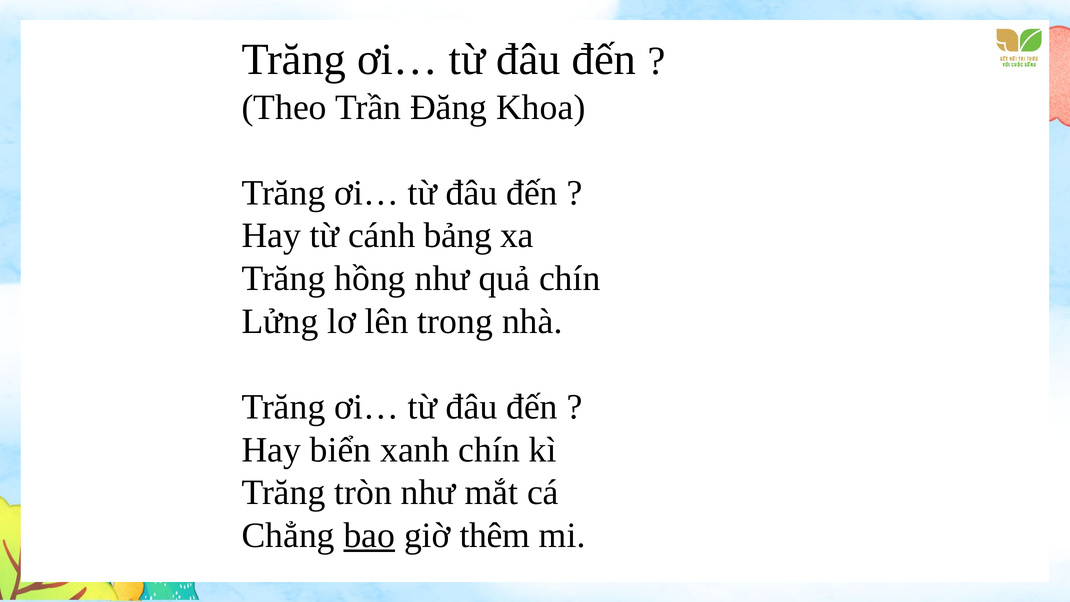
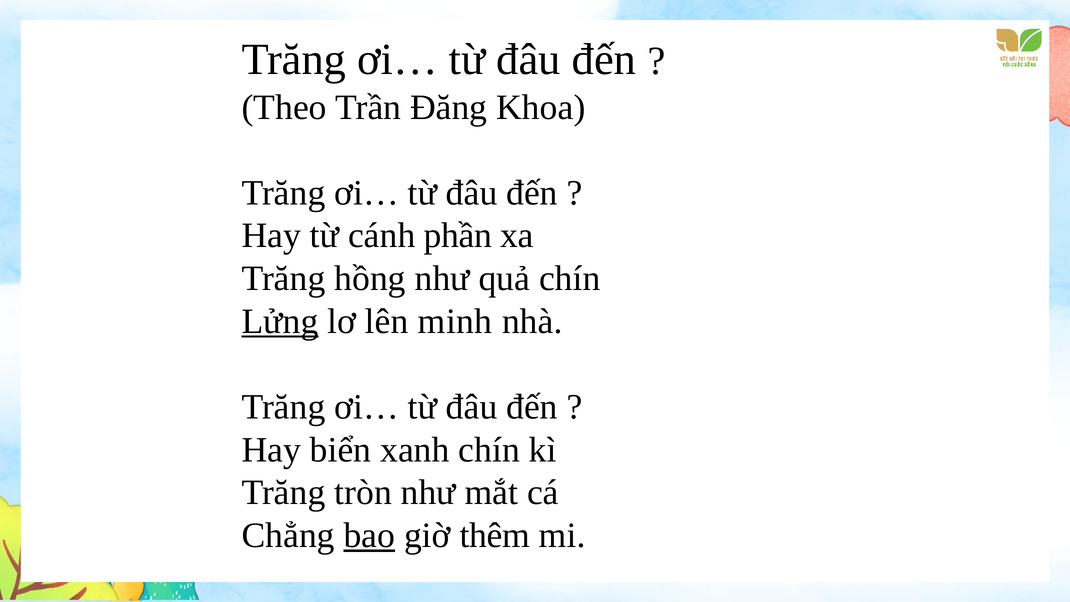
bảng: bảng -> phần
Lửng underline: none -> present
trong: trong -> minh
